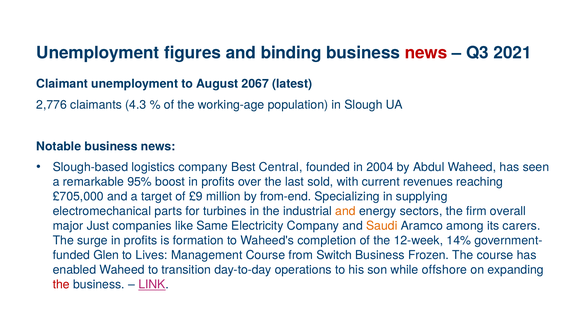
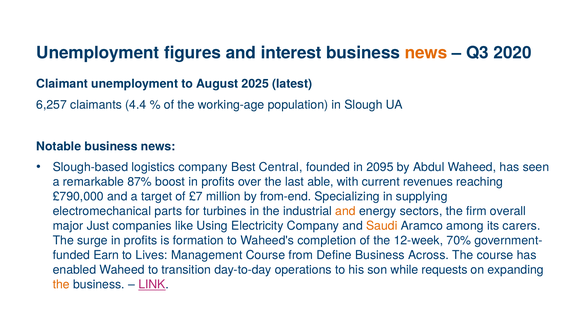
binding: binding -> interest
news at (426, 53) colour: red -> orange
2021: 2021 -> 2020
2067: 2067 -> 2025
2,776: 2,776 -> 6,257
4.3: 4.3 -> 4.4
2004: 2004 -> 2095
95%: 95% -> 87%
sold: sold -> able
£705,000: £705,000 -> £790,000
£9: £9 -> £7
Same: Same -> Using
14%: 14% -> 70%
Glen: Glen -> Earn
Switch: Switch -> Define
Frozen: Frozen -> Across
offshore: offshore -> requests
the at (61, 284) colour: red -> orange
